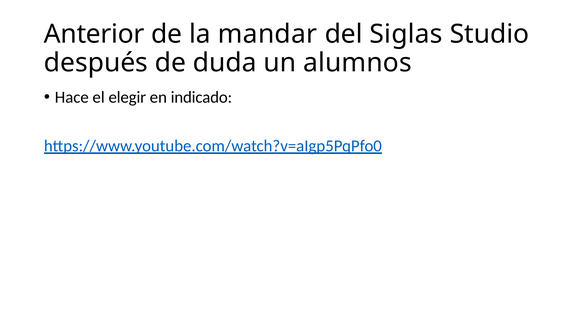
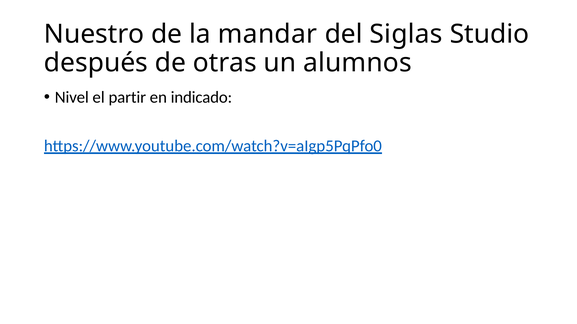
Anterior: Anterior -> Nuestro
duda: duda -> otras
Hace: Hace -> Nivel
elegir: elegir -> partir
